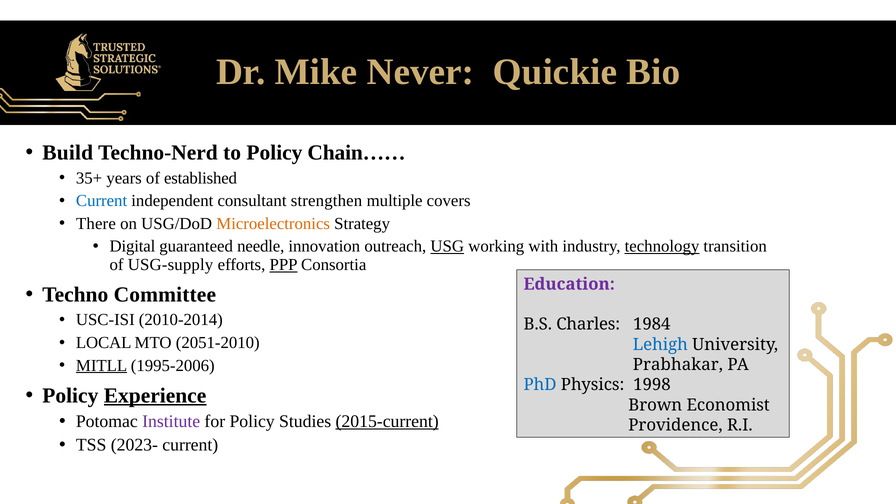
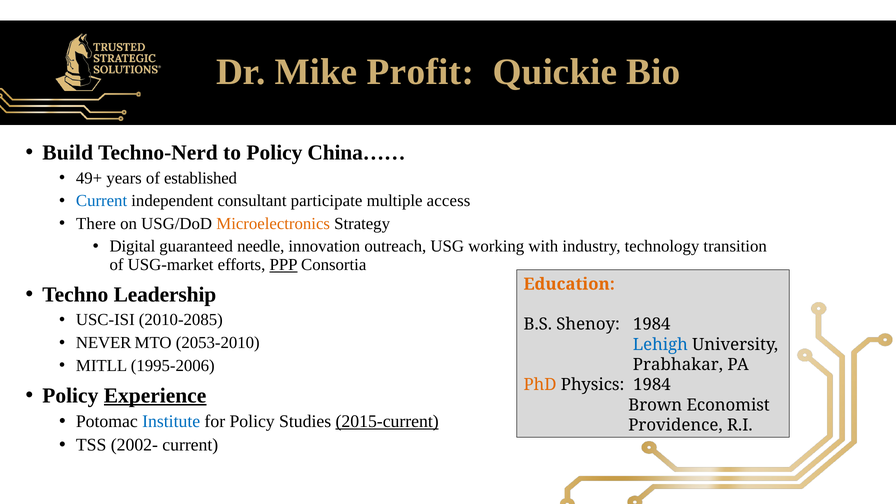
Never: Never -> Profit
Chain……: Chain…… -> China……
35+: 35+ -> 49+
strengthen: strengthen -> participate
covers: covers -> access
USG underline: present -> none
technology underline: present -> none
USG-supply: USG-supply -> USG-market
Education colour: purple -> orange
Committee: Committee -> Leadership
2010-2014: 2010-2014 -> 2010-2085
Charles: Charles -> Shenoy
LOCAL: LOCAL -> NEVER
2051-2010: 2051-2010 -> 2053-2010
MITLL underline: present -> none
PhD colour: blue -> orange
Physics 1998: 1998 -> 1984
Institute colour: purple -> blue
2023-: 2023- -> 2002-
